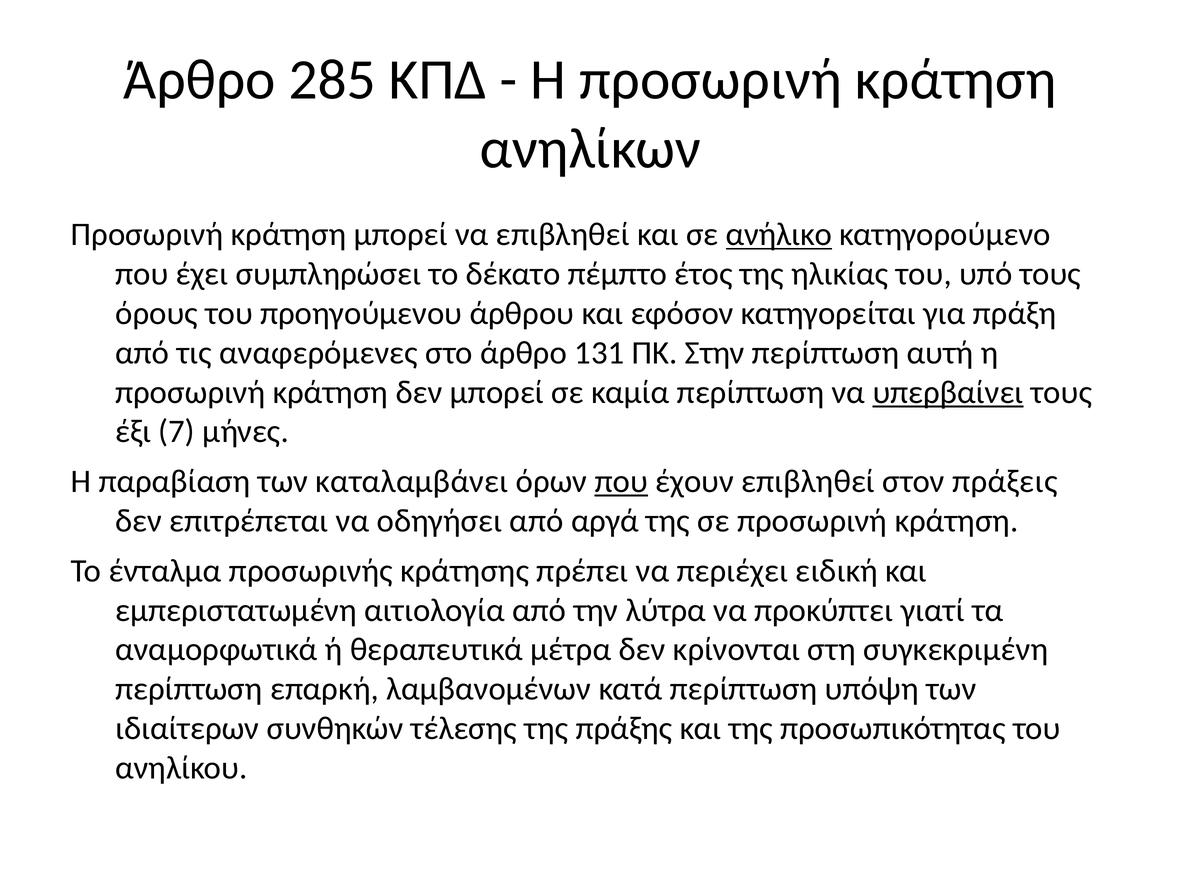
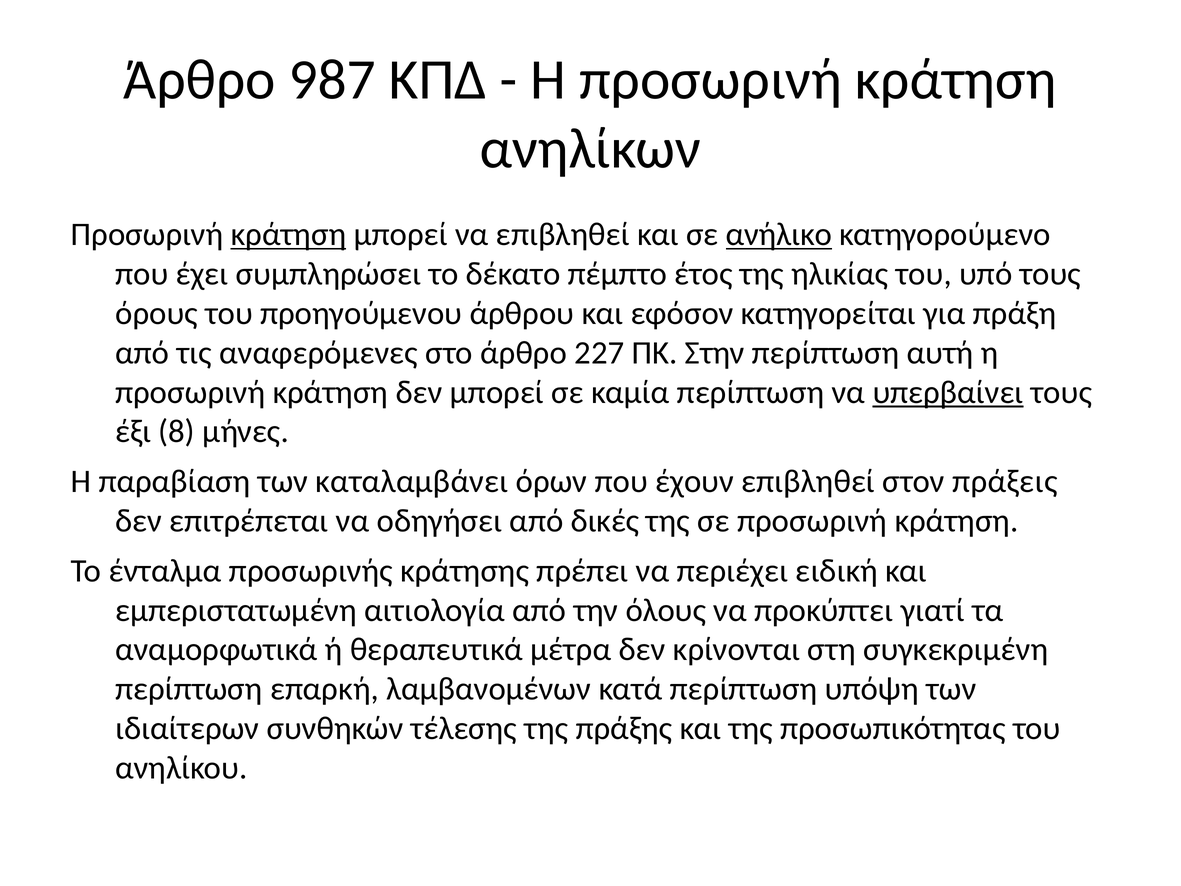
285: 285 -> 987
κράτηση at (288, 235) underline: none -> present
131: 131 -> 227
7: 7 -> 8
που at (621, 481) underline: present -> none
αργά: αργά -> δικές
λύτρα: λύτρα -> όλους
